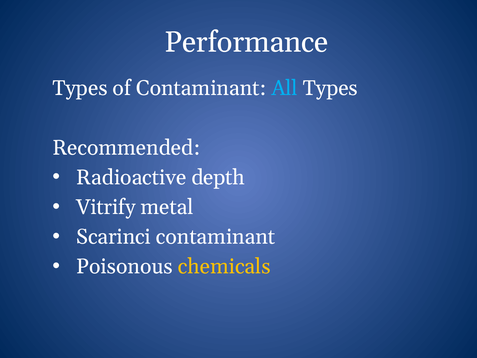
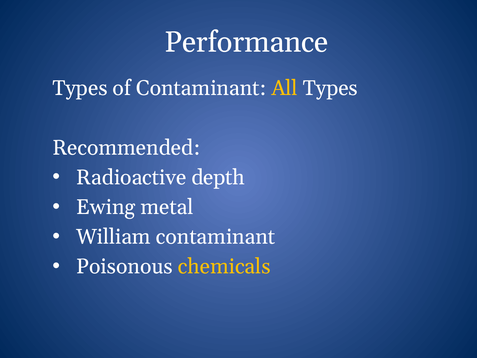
All colour: light blue -> yellow
Vitrify: Vitrify -> Ewing
Scarinci: Scarinci -> William
